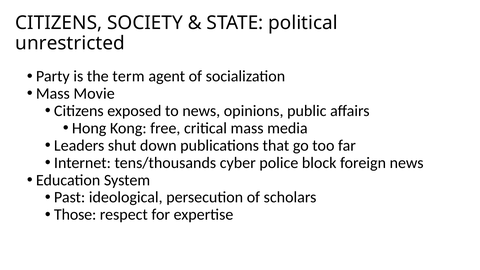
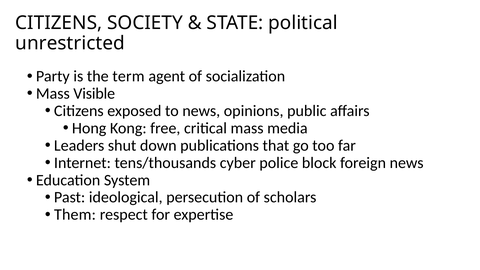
Movie: Movie -> Visible
Those: Those -> Them
